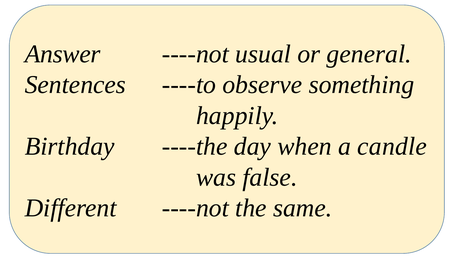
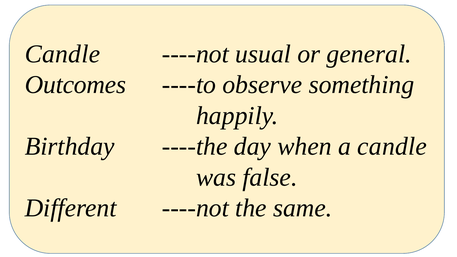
Answer at (63, 54): Answer -> Candle
Sentences: Sentences -> Outcomes
